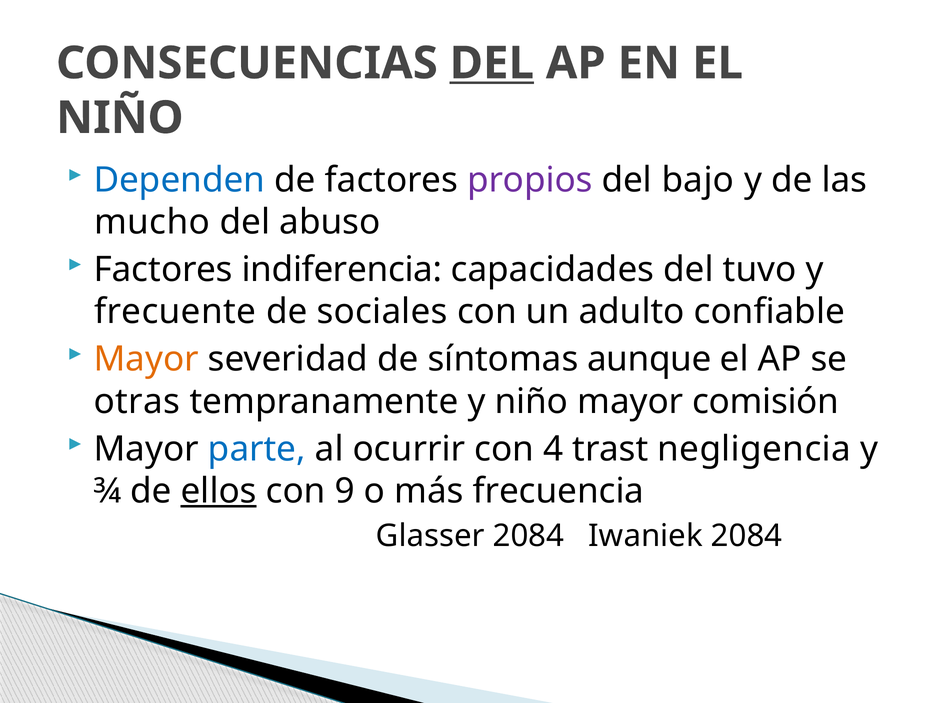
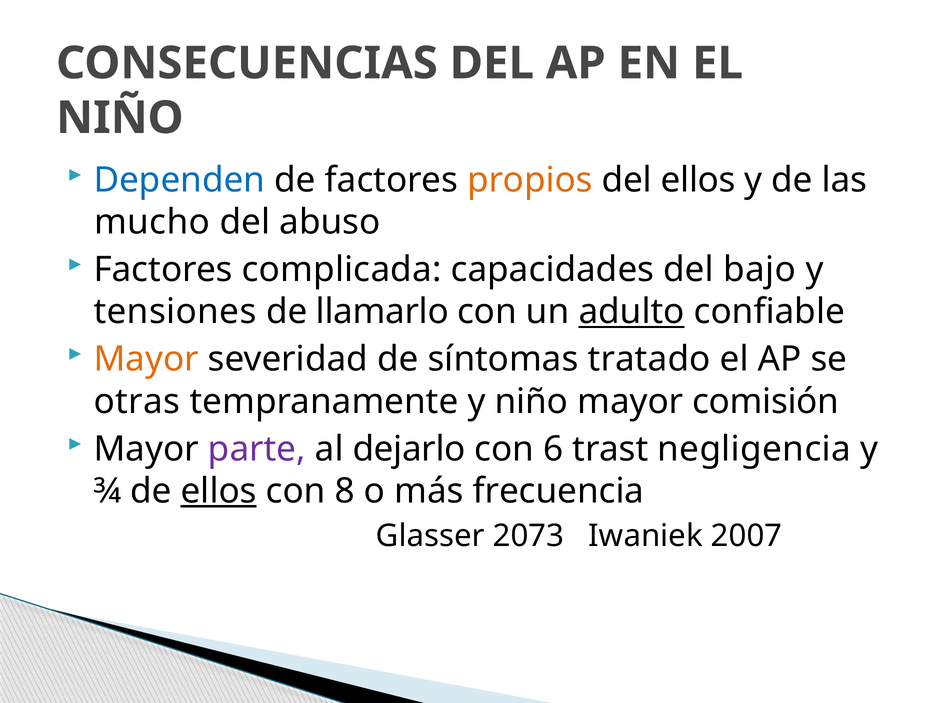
DEL at (492, 63) underline: present -> none
propios colour: purple -> orange
del bajo: bajo -> ellos
indiferencia: indiferencia -> complicada
tuvo: tuvo -> bajo
frecuente: frecuente -> tensiones
sociales: sociales -> llamarlo
adulto underline: none -> present
aunque: aunque -> tratado
parte colour: blue -> purple
ocurrir: ocurrir -> dejarlo
4: 4 -> 6
9: 9 -> 8
Glasser 2084: 2084 -> 2073
Iwaniek 2084: 2084 -> 2007
